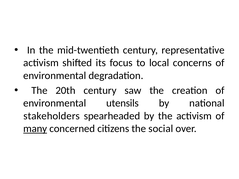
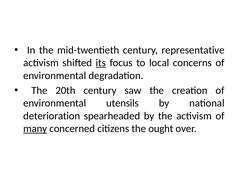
its underline: none -> present
stakeholders: stakeholders -> deterioration
social: social -> ought
